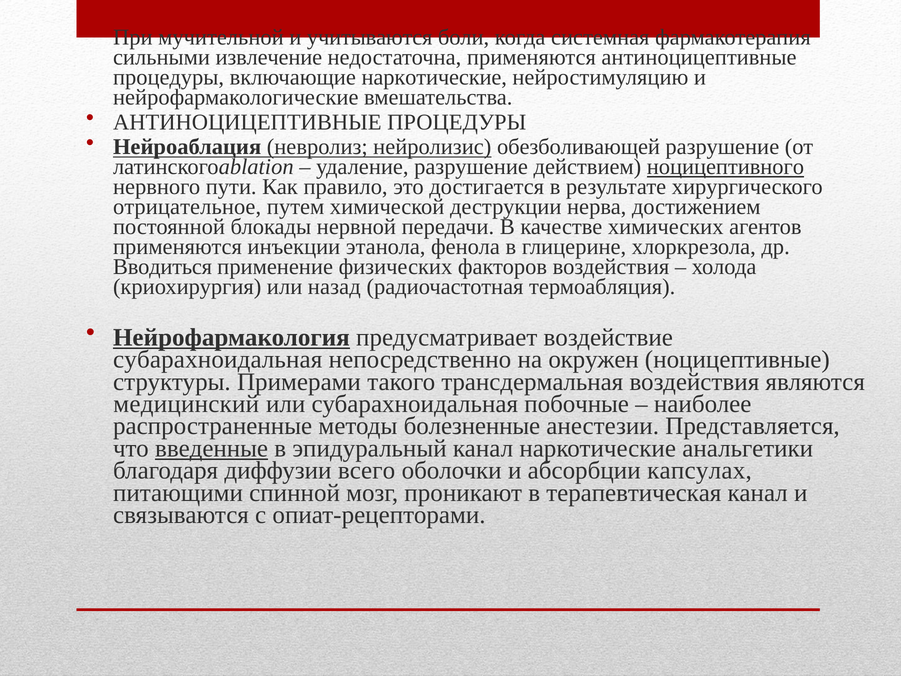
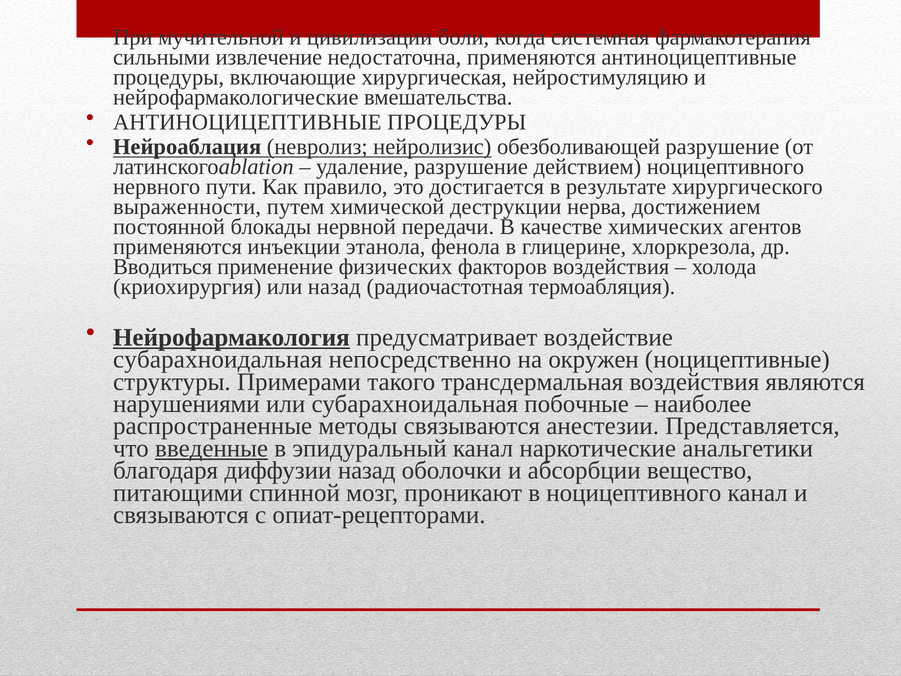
учитываются: учитываются -> цивилизации
включающие наркотические: наркотические -> хирургическая
ноцицептивного at (725, 167) underline: present -> none
отрицательное: отрицательное -> выраженности
медицинский: медицинский -> нарушениями
методы болезненные: болезненные -> связываются
диффузии всего: всего -> назад
капсулах: капсулах -> вещество
в терапевтическая: терапевтическая -> ноцицептивного
